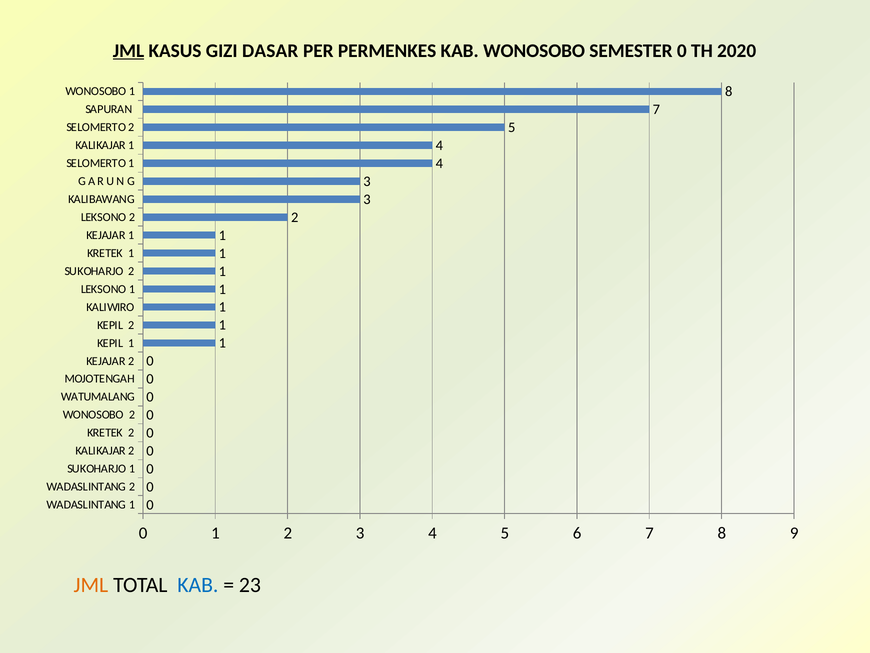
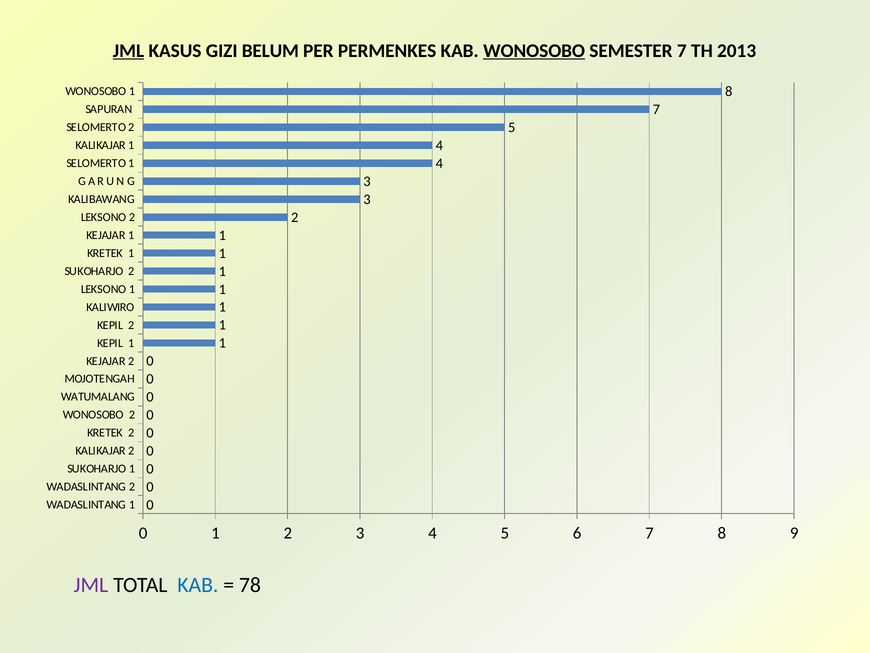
DASAR: DASAR -> BELUM
WONOSOBO at (534, 51) underline: none -> present
SEMESTER 0: 0 -> 7
2020: 2020 -> 2013
JML at (91, 585) colour: orange -> purple
23: 23 -> 78
